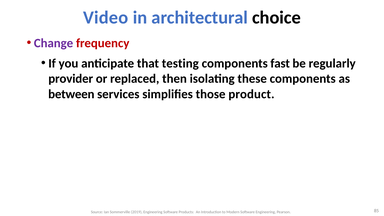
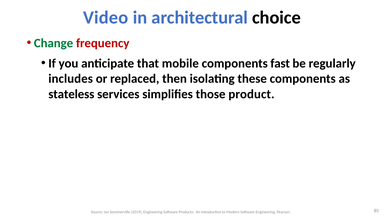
Change colour: purple -> green
testing: testing -> mobile
provider: provider -> includes
between: between -> stateless
